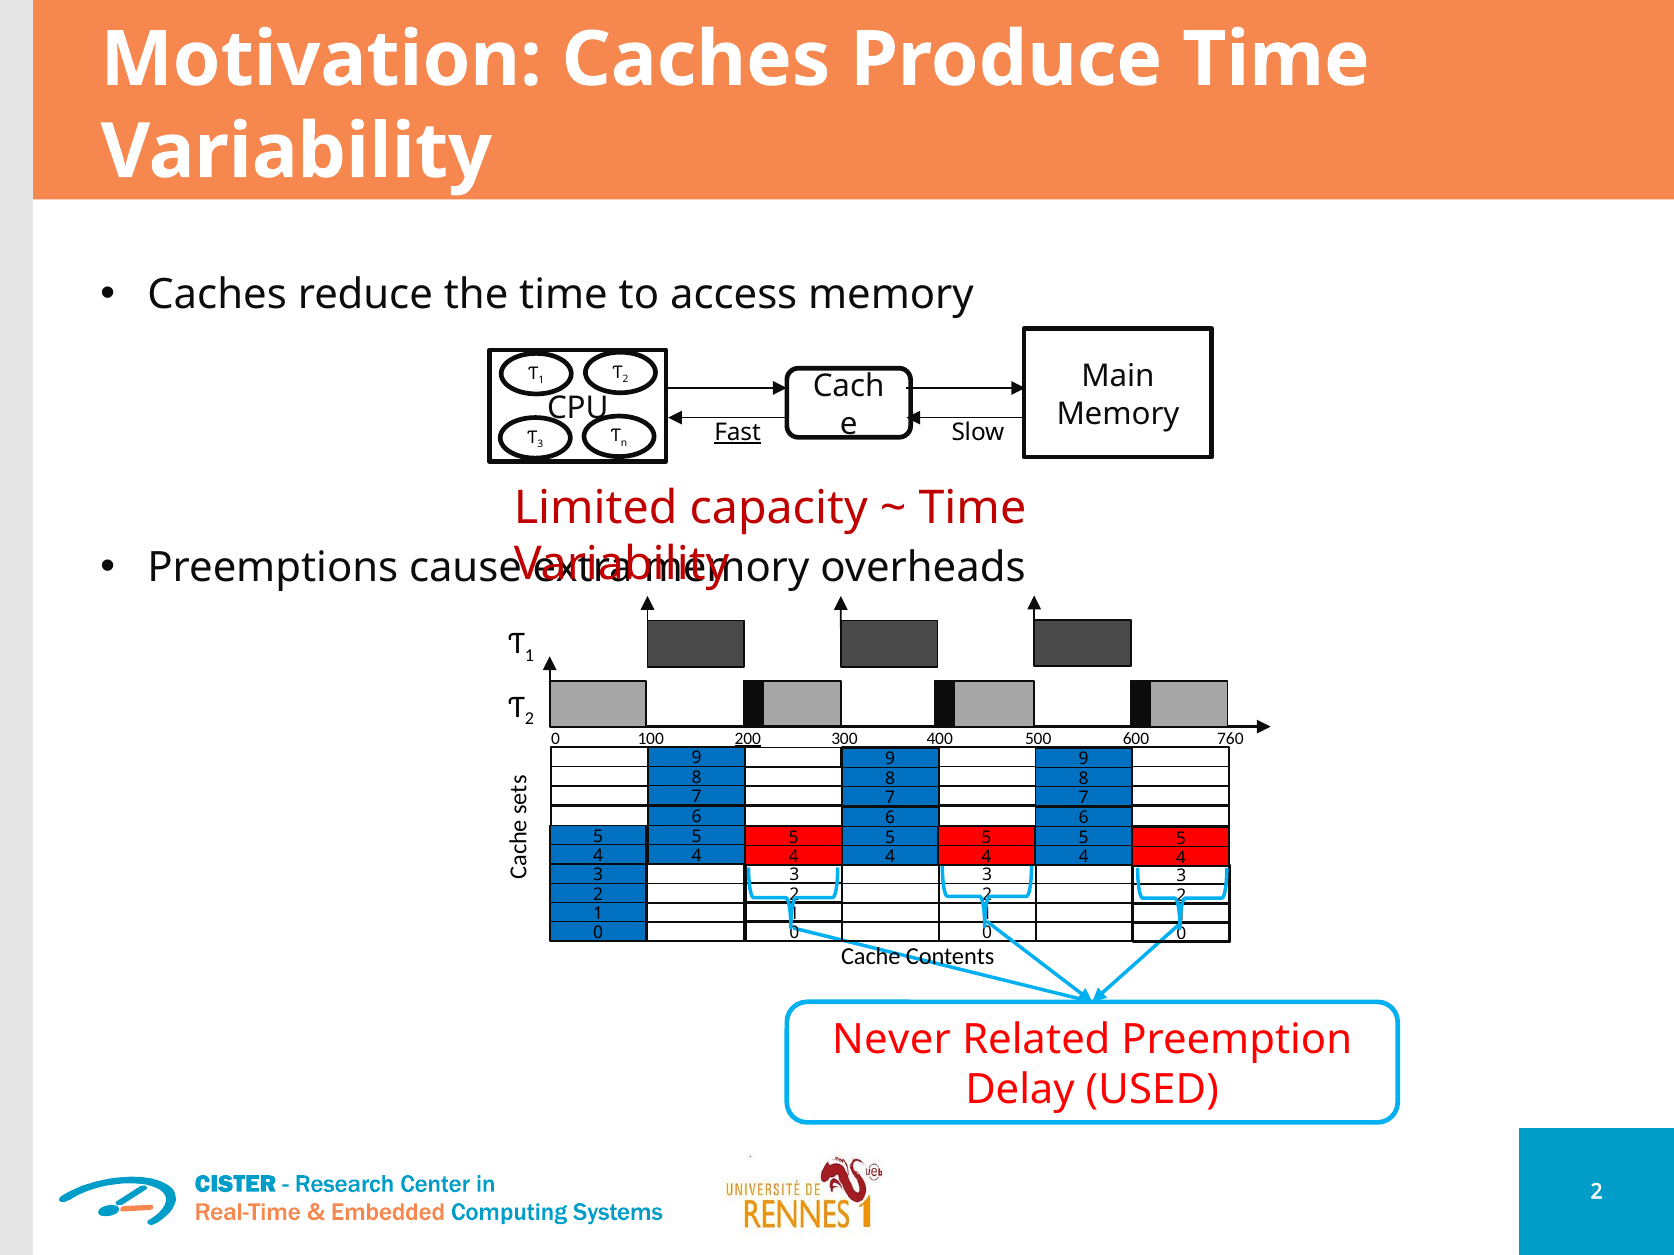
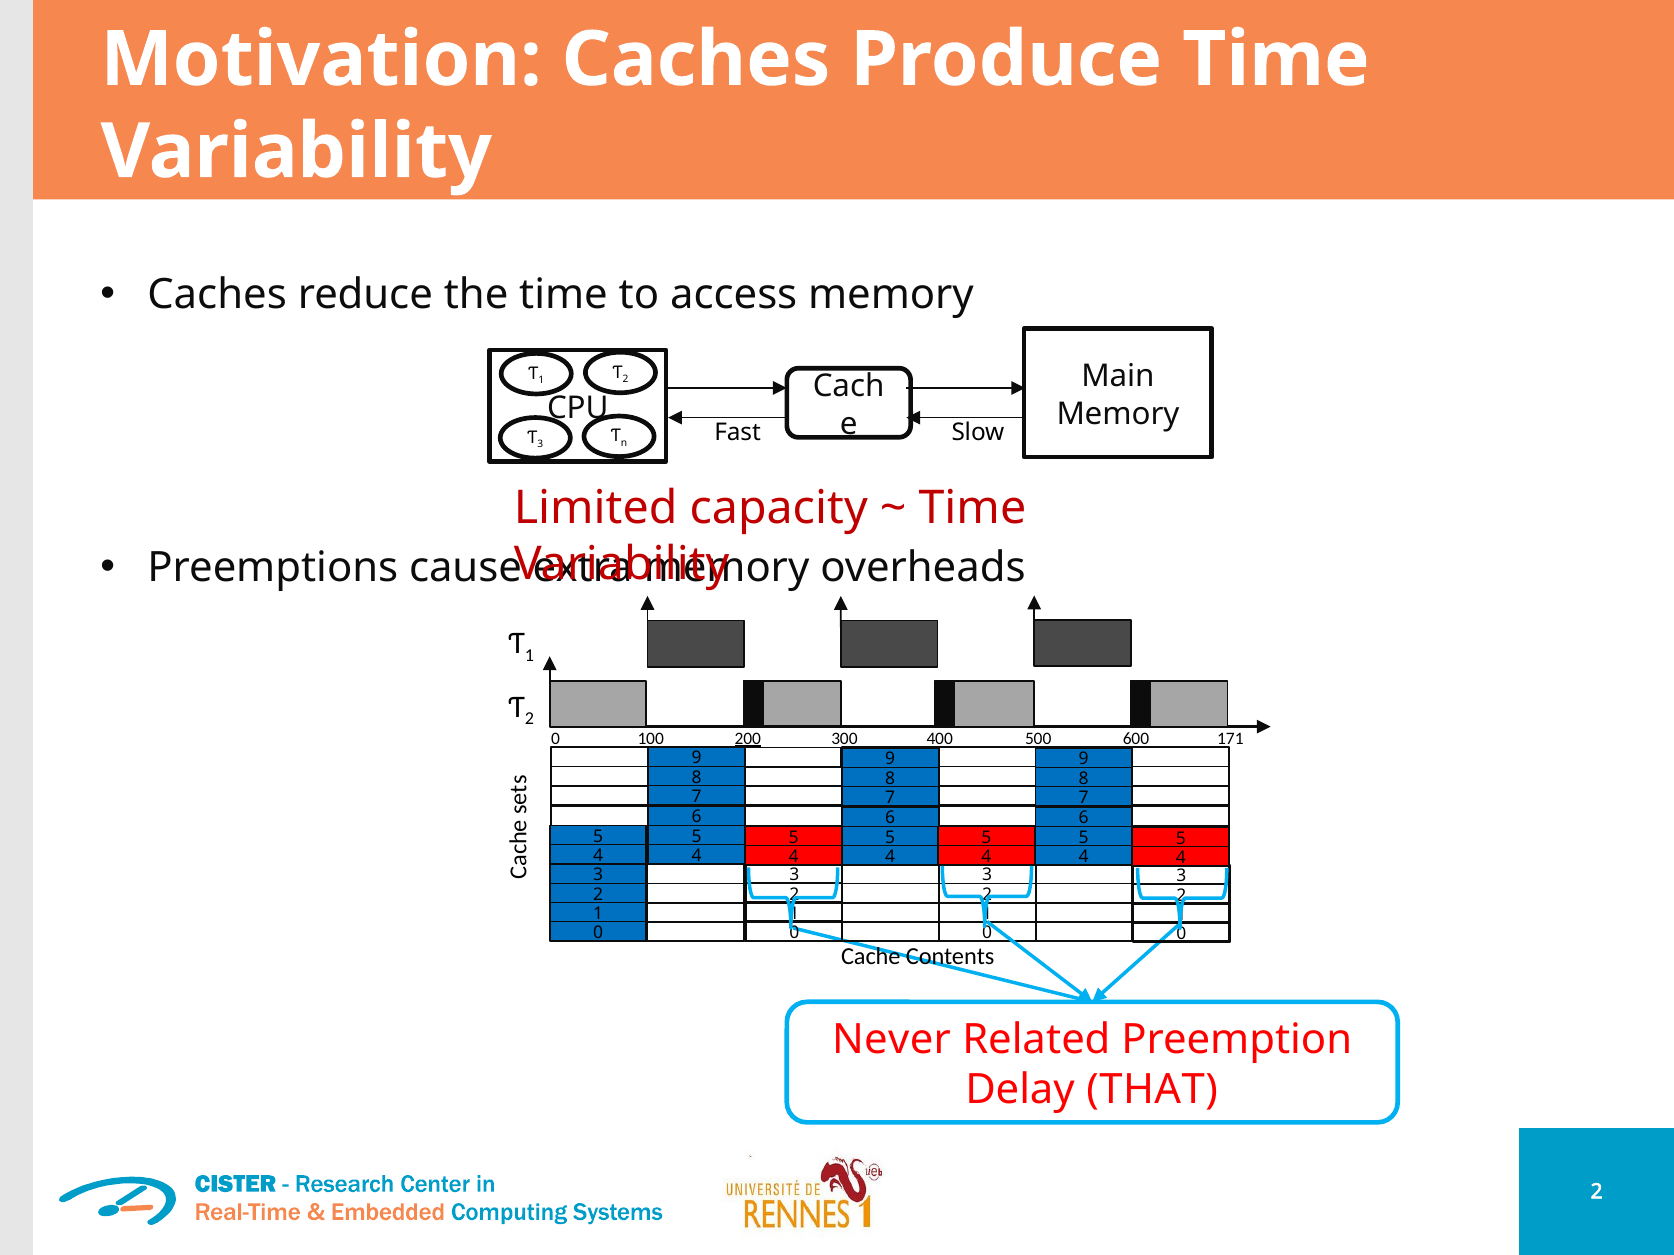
Fast underline: present -> none
760: 760 -> 171
USED: USED -> THAT
